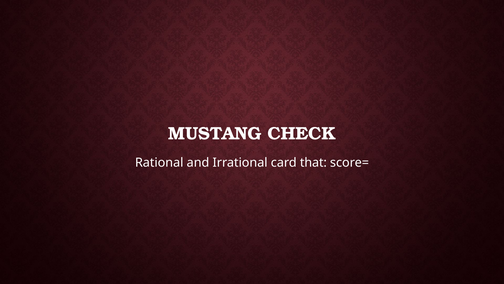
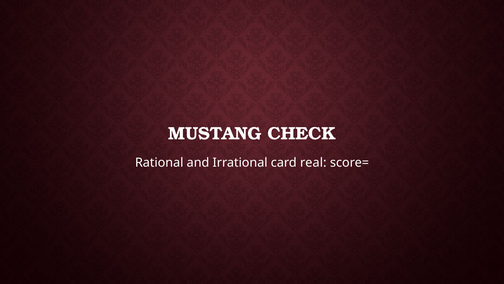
that: that -> real
